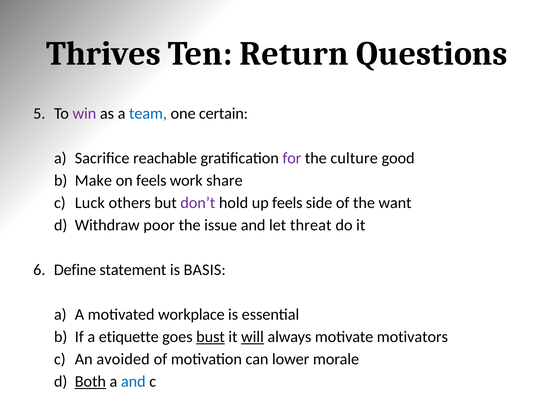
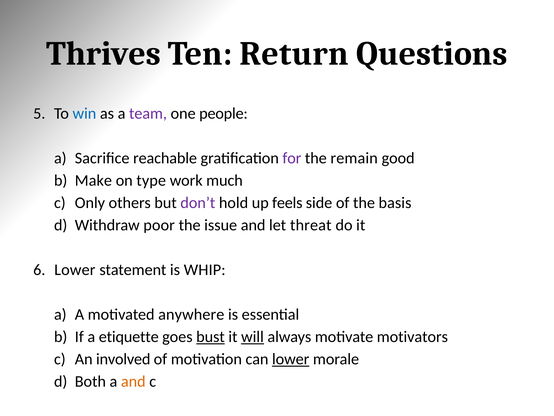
win colour: purple -> blue
team colour: blue -> purple
certain: certain -> people
culture: culture -> remain
on feels: feels -> type
share: share -> much
Luck: Luck -> Only
want: want -> basis
Define at (75, 269): Define -> Lower
BASIS: BASIS -> WHIP
workplace: workplace -> anywhere
avoided: avoided -> involved
lower at (291, 359) underline: none -> present
Both underline: present -> none
and at (133, 381) colour: blue -> orange
